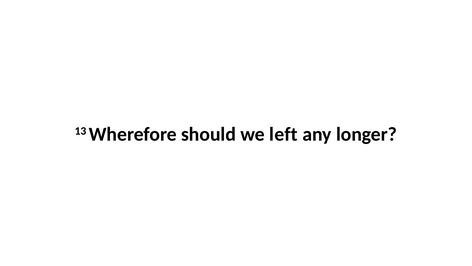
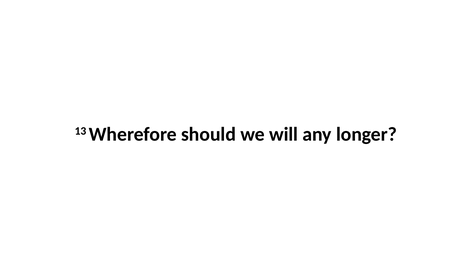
left: left -> will
